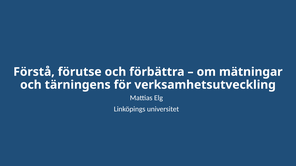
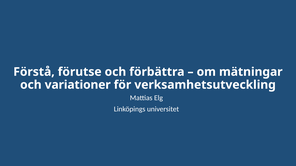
tärningens: tärningens -> variationer
